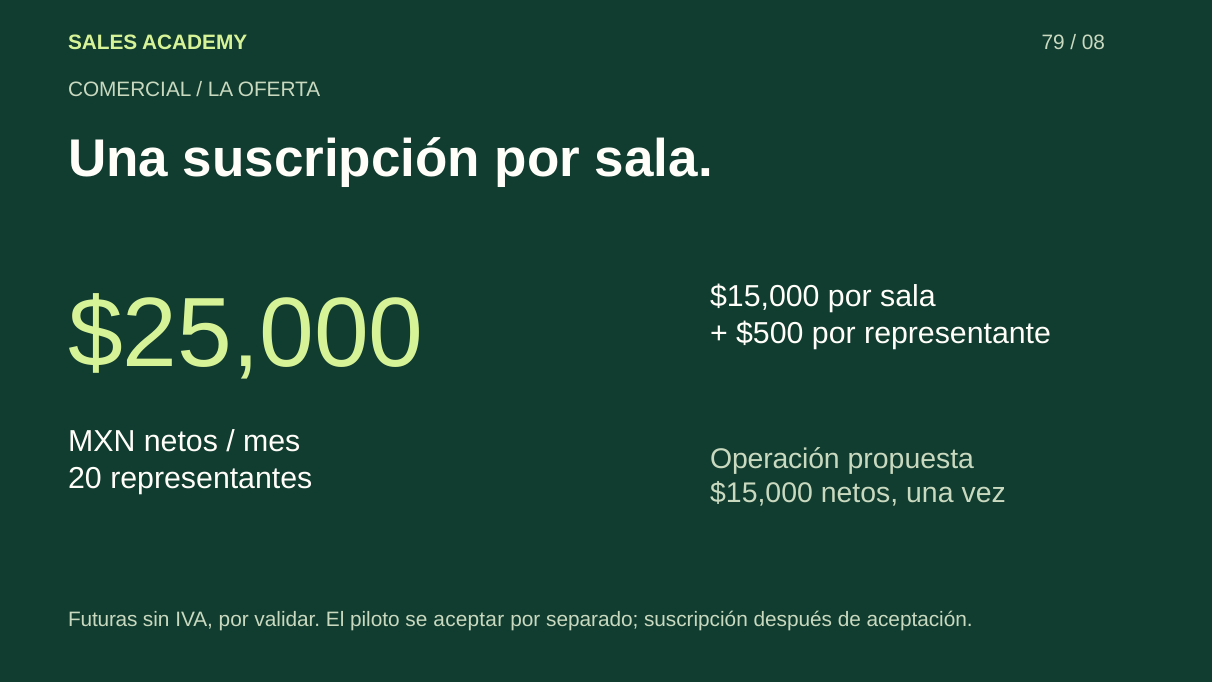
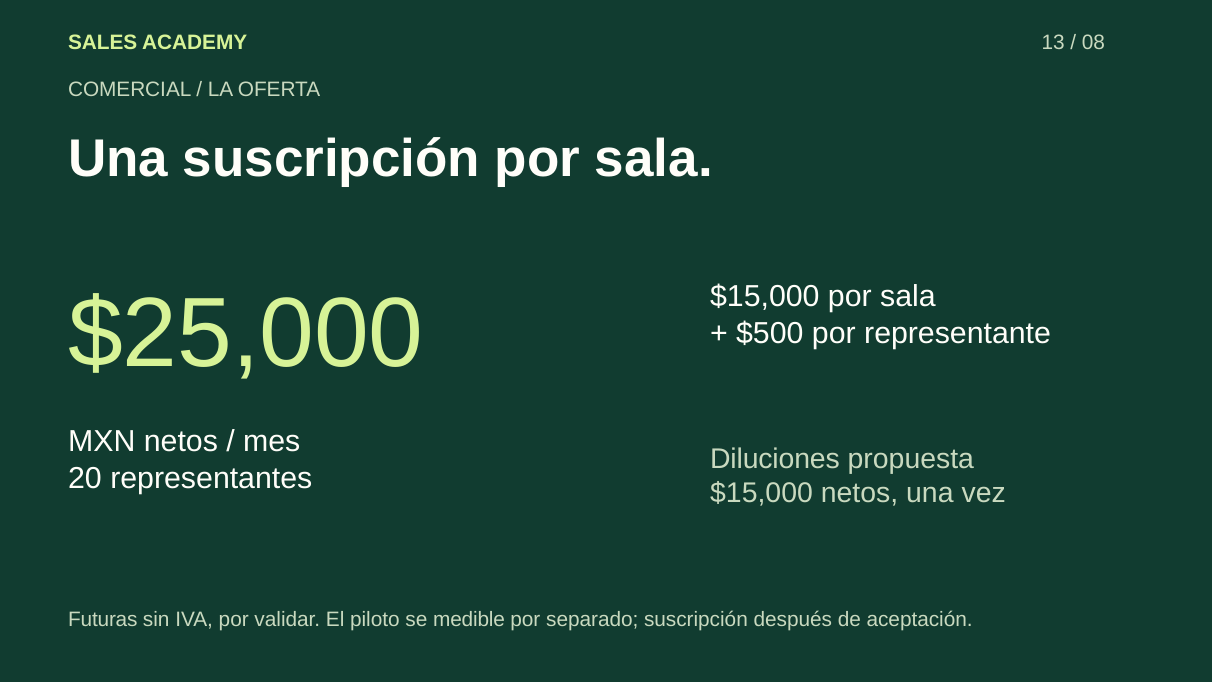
79: 79 -> 13
Operación: Operación -> Diluciones
aceptar: aceptar -> medible
